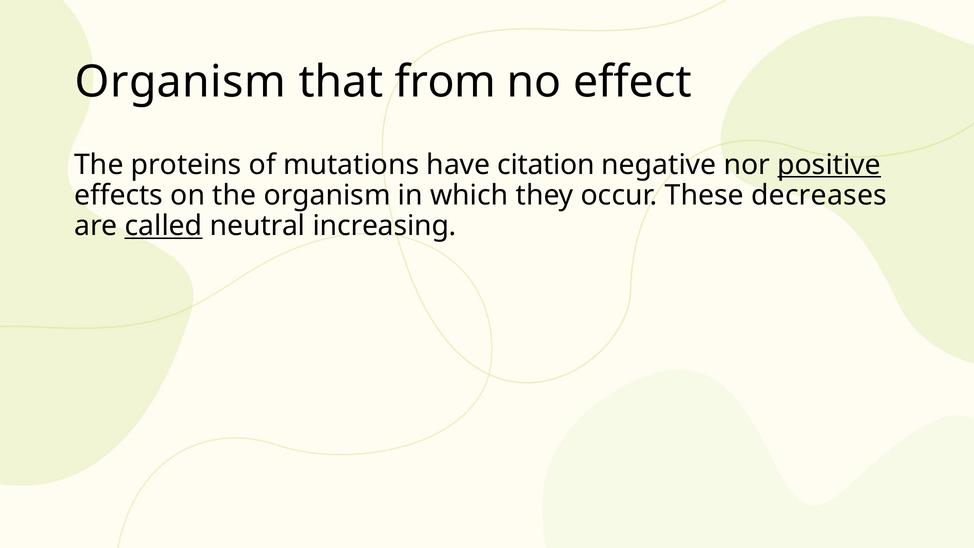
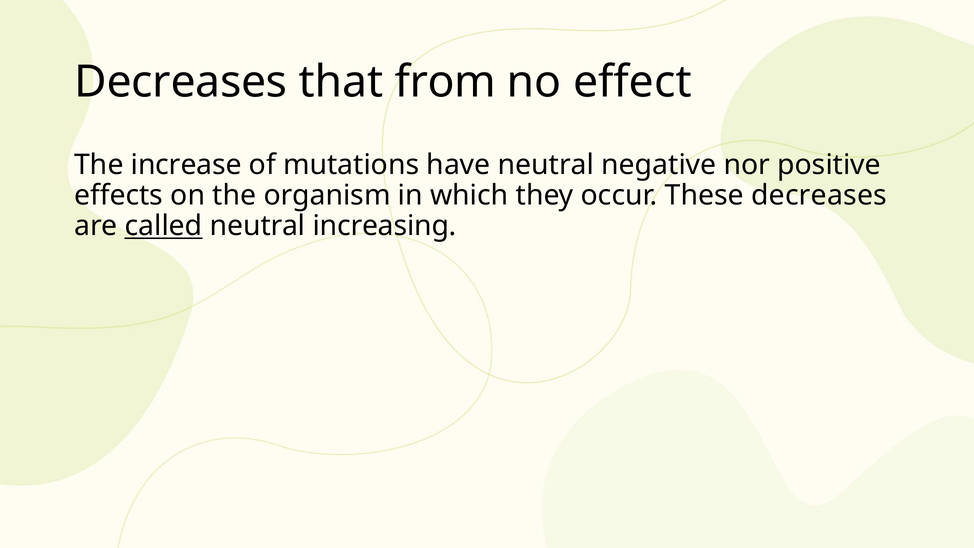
Organism at (180, 82): Organism -> Decreases
proteins: proteins -> increase
have citation: citation -> neutral
positive underline: present -> none
